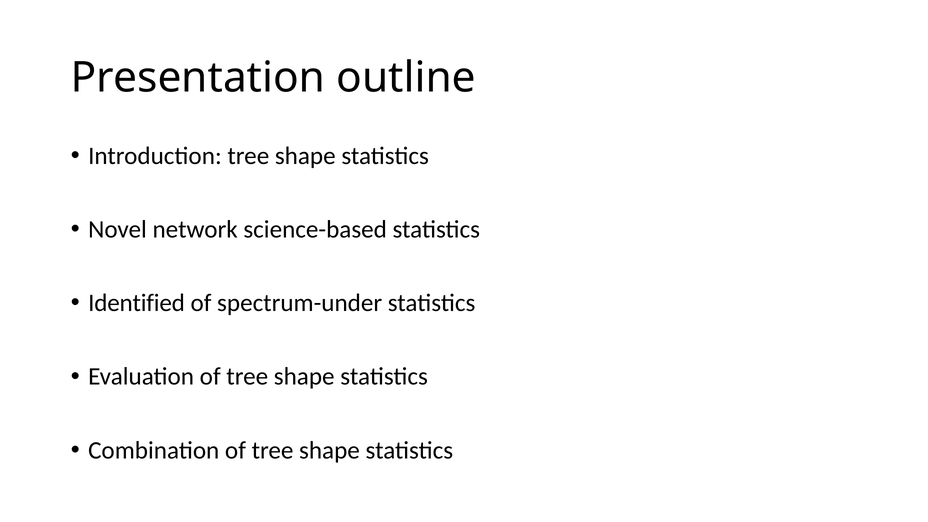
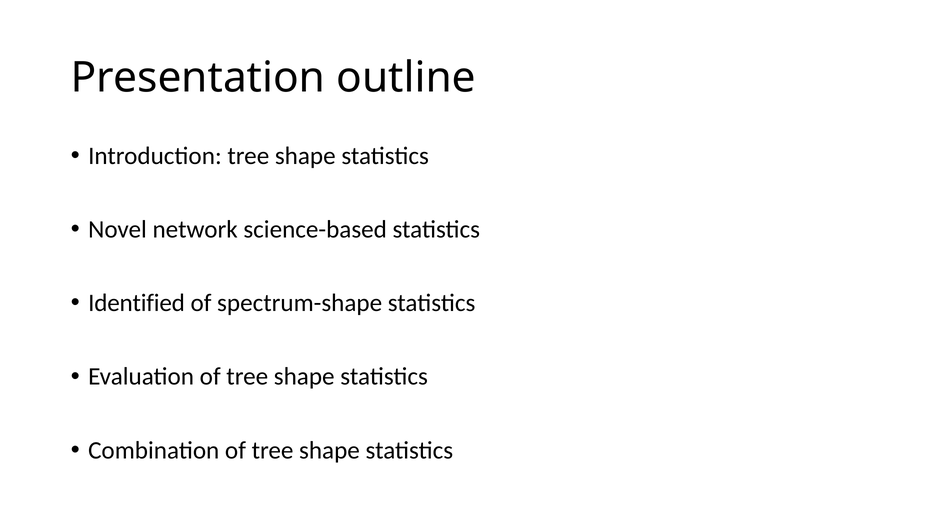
spectrum-under: spectrum-under -> spectrum-shape
